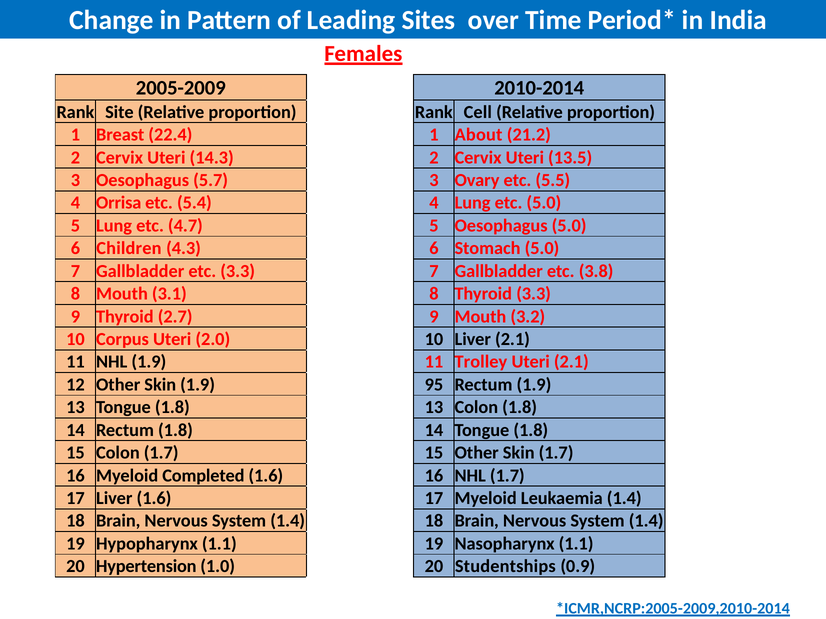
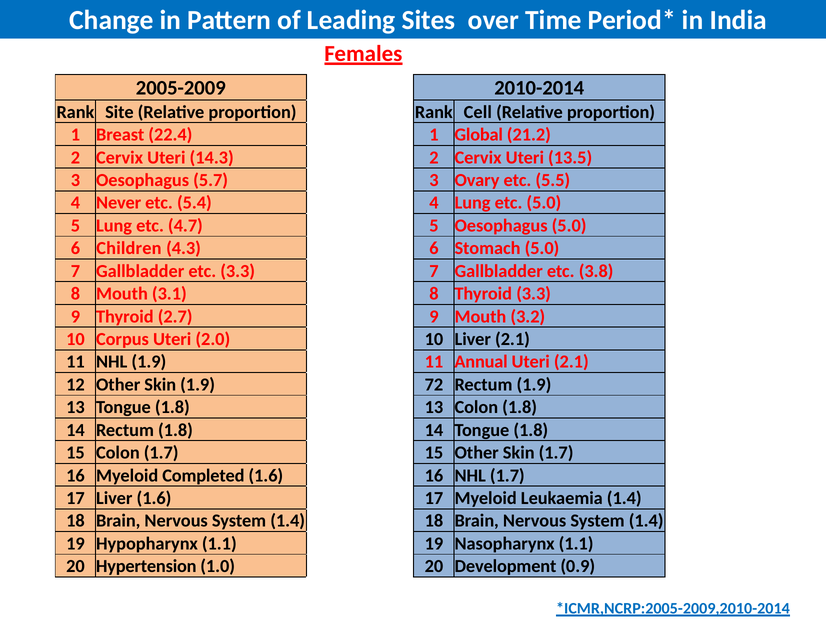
About: About -> Global
Orrisa: Orrisa -> Never
Trolley: Trolley -> Annual
95: 95 -> 72
Studentships: Studentships -> Development
